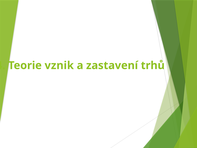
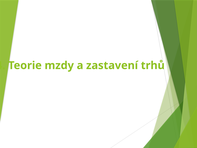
vznik: vznik -> mzdy
